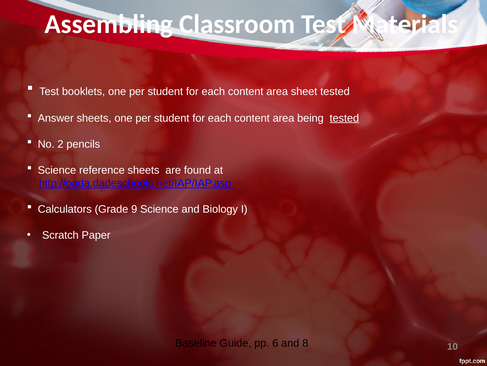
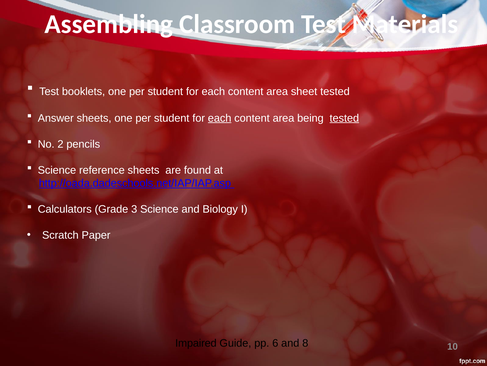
each at (220, 118) underline: none -> present
9: 9 -> 3
Baseline: Baseline -> Impaired
